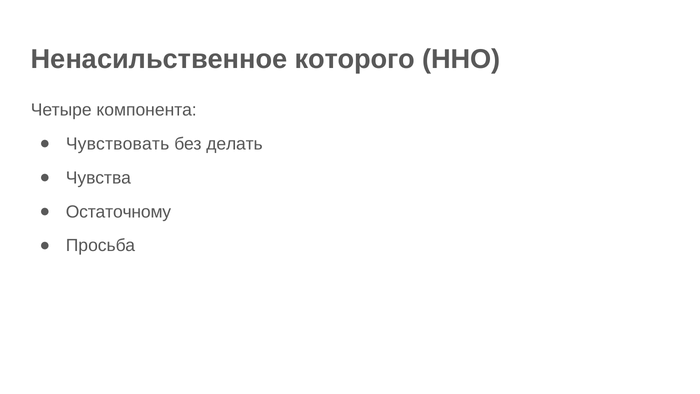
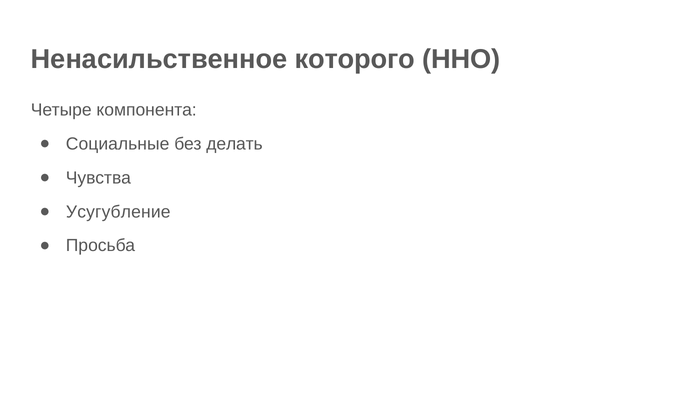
Чувствовать: Чувствовать -> Социальные
Остаточному: Остаточному -> Усугубление
